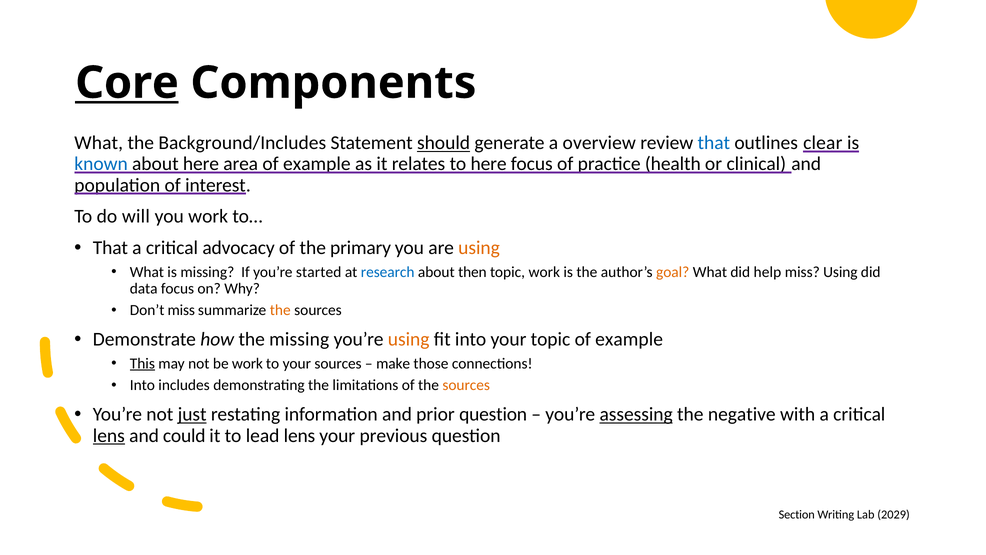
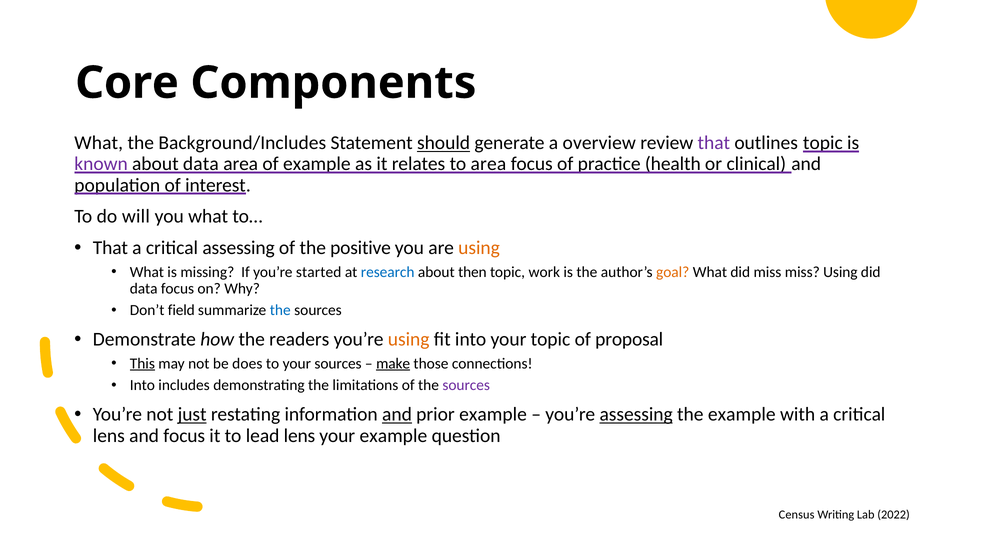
Core underline: present -> none
that at (714, 143) colour: blue -> purple
outlines clear: clear -> topic
known colour: blue -> purple
about here: here -> data
to here: here -> area
you work: work -> what
critical advocacy: advocacy -> assessing
primary: primary -> positive
did help: help -> miss
Don’t miss: miss -> field
the at (280, 310) colour: orange -> blue
the missing: missing -> readers
topic of example: example -> proposal
be work: work -> does
make underline: none -> present
sources at (466, 385) colour: orange -> purple
and at (397, 414) underline: none -> present
prior question: question -> example
the negative: negative -> example
lens at (109, 435) underline: present -> none
and could: could -> focus
your previous: previous -> example
Section: Section -> Census
2029: 2029 -> 2022
